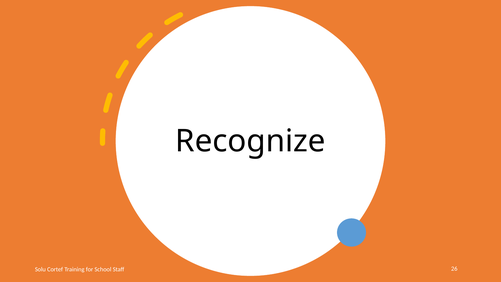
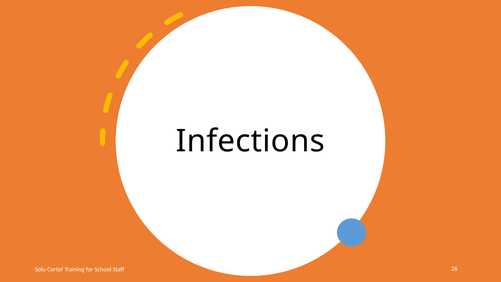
Recognize: Recognize -> Infections
